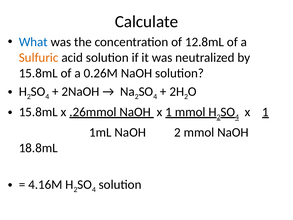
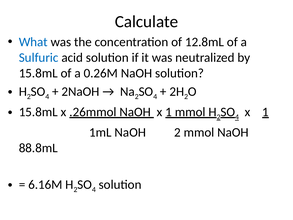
Sulfuric colour: orange -> blue
18.8mL: 18.8mL -> 88.8mL
4.16M: 4.16M -> 6.16M
